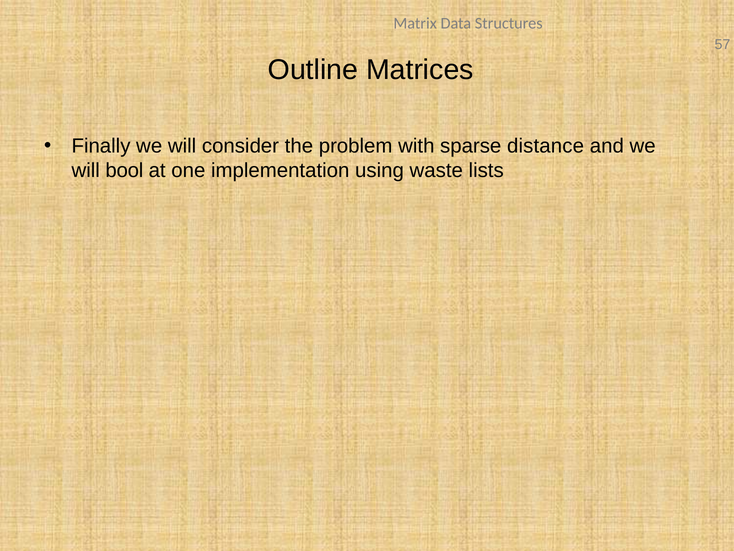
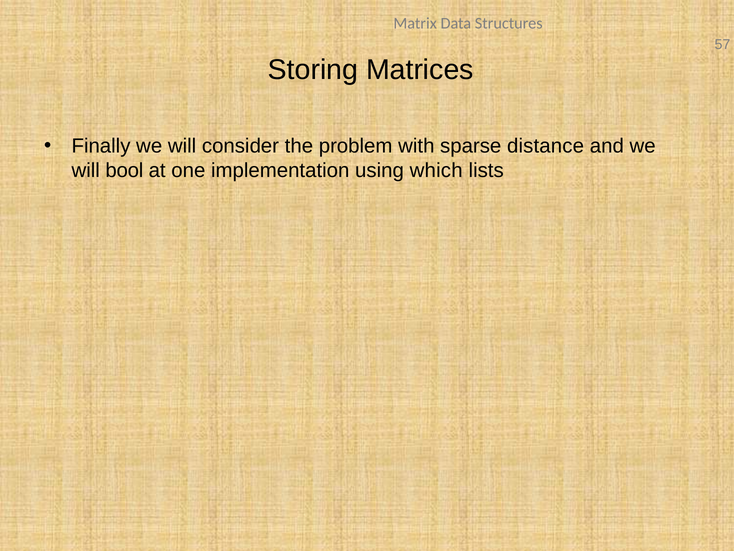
Outline: Outline -> Storing
waste: waste -> which
